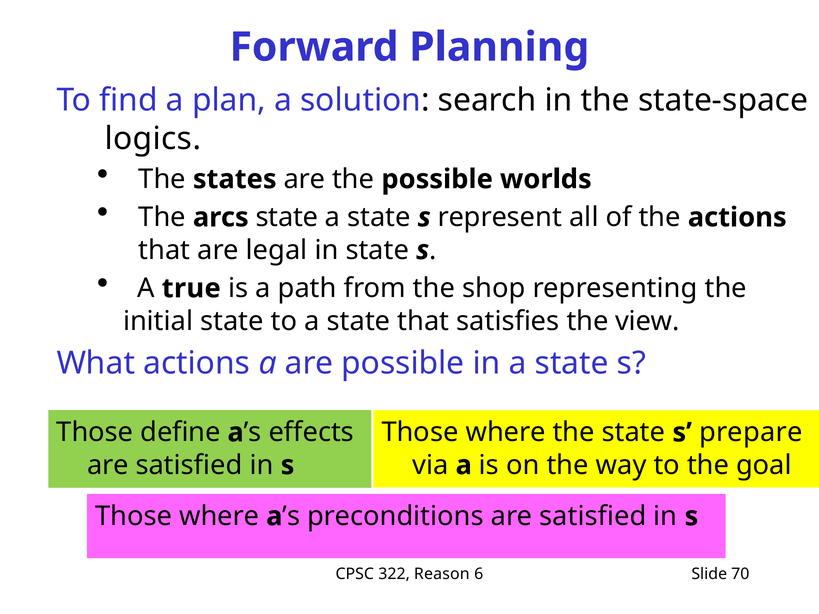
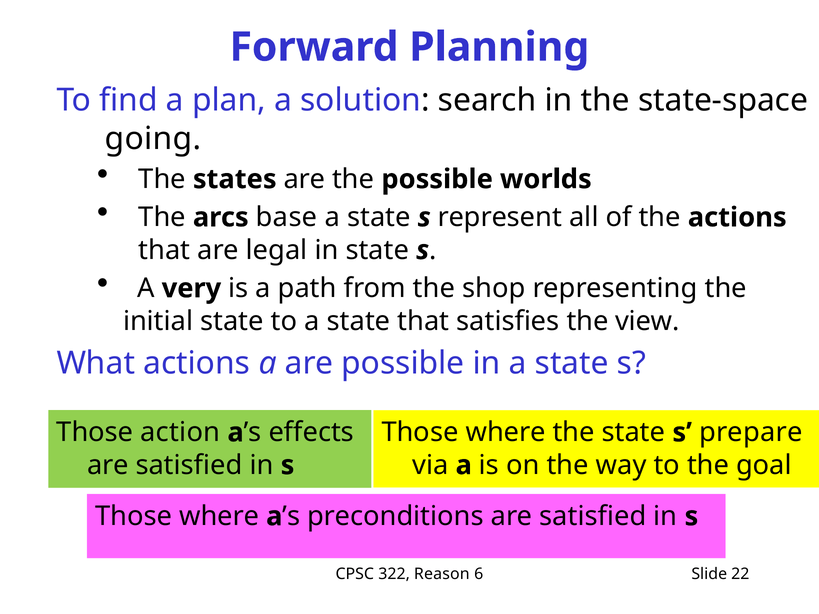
logics: logics -> going
arcs state: state -> base
true: true -> very
define: define -> action
70: 70 -> 22
